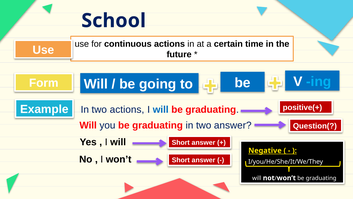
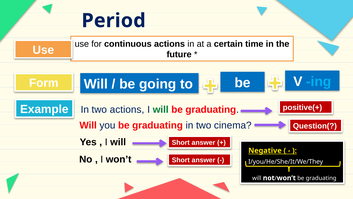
School: School -> Period
will at (161, 109) colour: blue -> green
two answer: answer -> cinema
